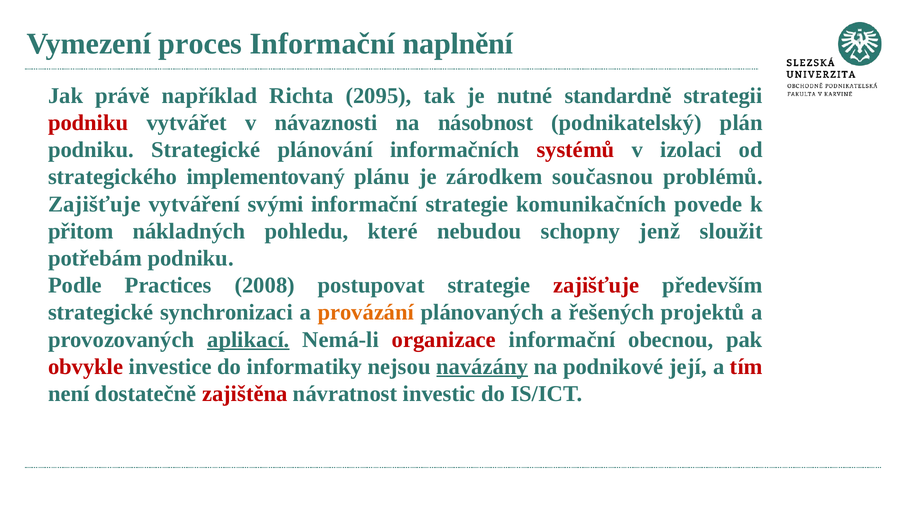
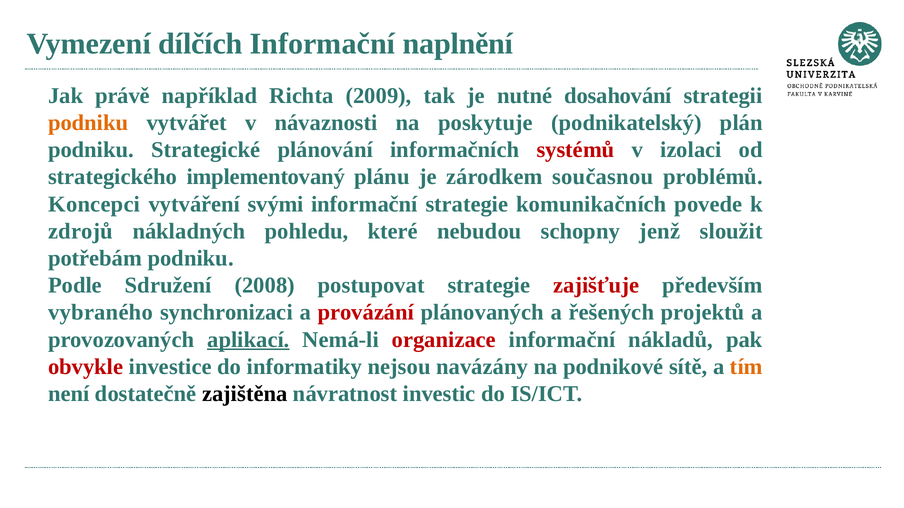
proces: proces -> dílčích
2095: 2095 -> 2009
standardně: standardně -> dosahování
podniku at (88, 123) colour: red -> orange
násobnost: násobnost -> poskytuje
Zajišťuje at (94, 204): Zajišťuje -> Koncepci
přitom: přitom -> zdrojů
Practices: Practices -> Sdružení
strategické at (101, 313): strategické -> vybraného
provázání colour: orange -> red
obecnou: obecnou -> nákladů
navázány underline: present -> none
její: její -> sítě
tím colour: red -> orange
zajištěna colour: red -> black
